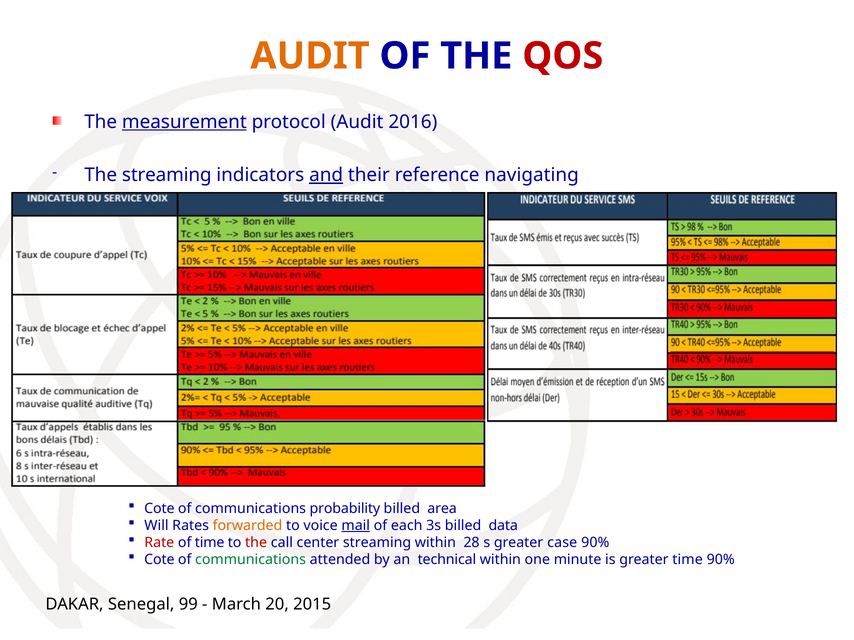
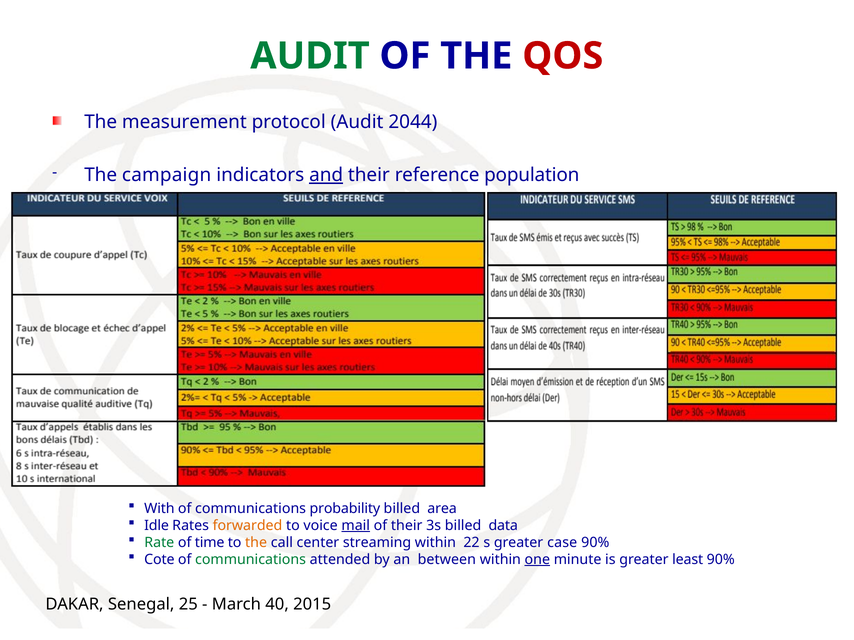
AUDIT at (310, 56) colour: orange -> green
measurement underline: present -> none
2016: 2016 -> 2044
The streaming: streaming -> campaign
navigating: navigating -> population
Cote at (159, 509): Cote -> With
Will: Will -> Idle
of each: each -> their
Rate colour: red -> green
the at (256, 543) colour: red -> orange
28: 28 -> 22
technical: technical -> between
one underline: none -> present
greater time: time -> least
99: 99 -> 25
20: 20 -> 40
